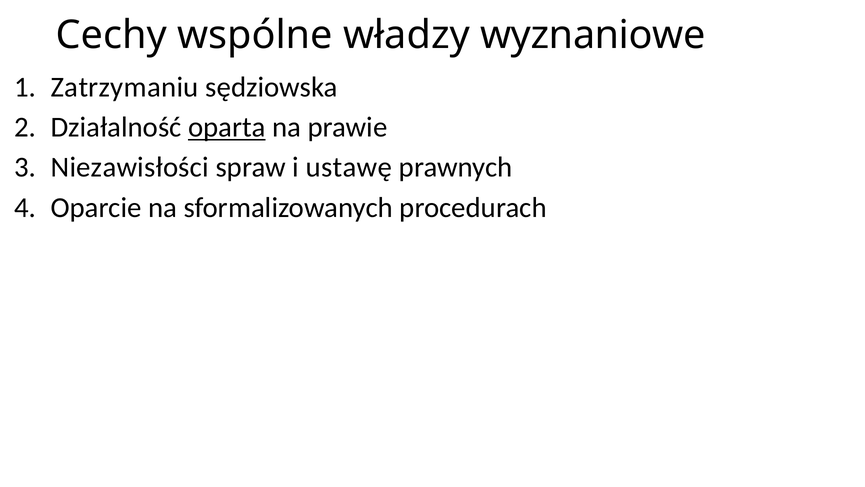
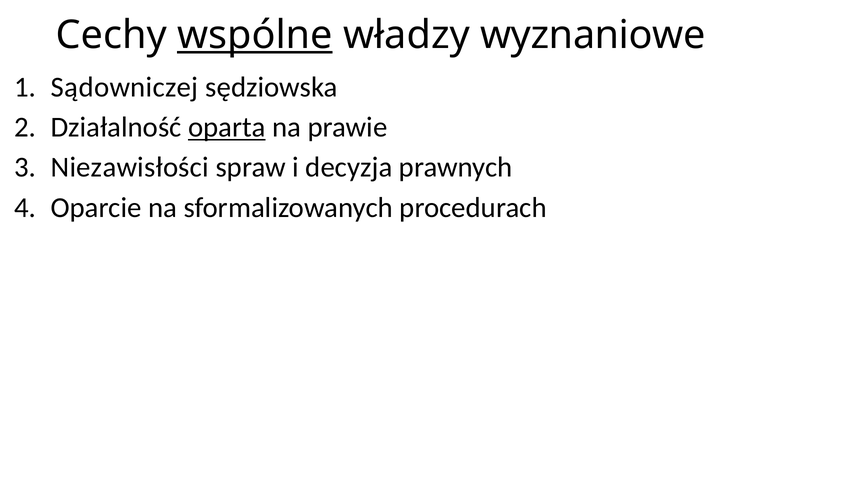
wspólne underline: none -> present
Zatrzymaniu: Zatrzymaniu -> Sądowniczej
ustawę: ustawę -> decyzja
